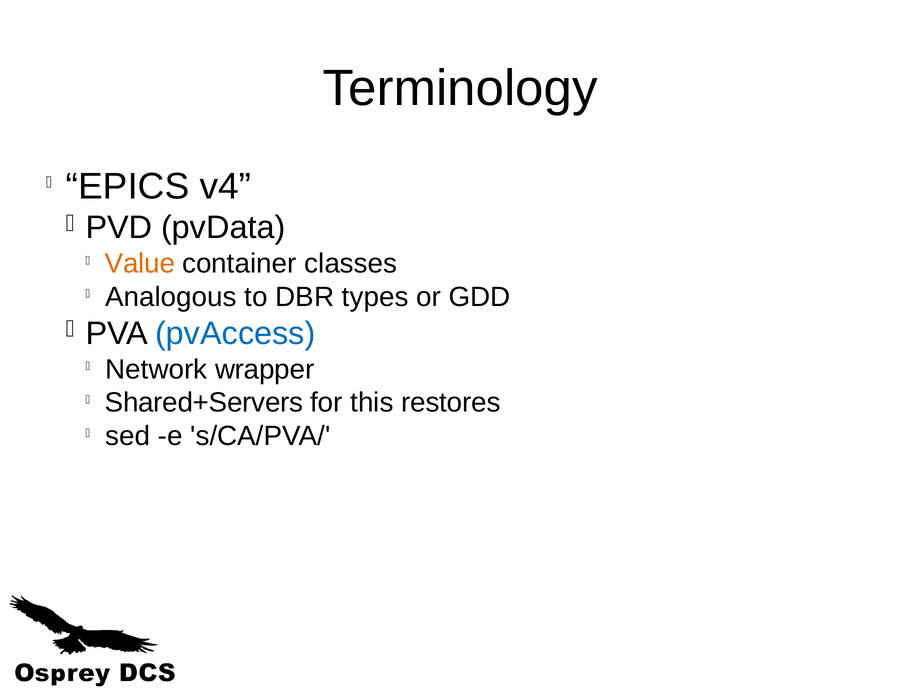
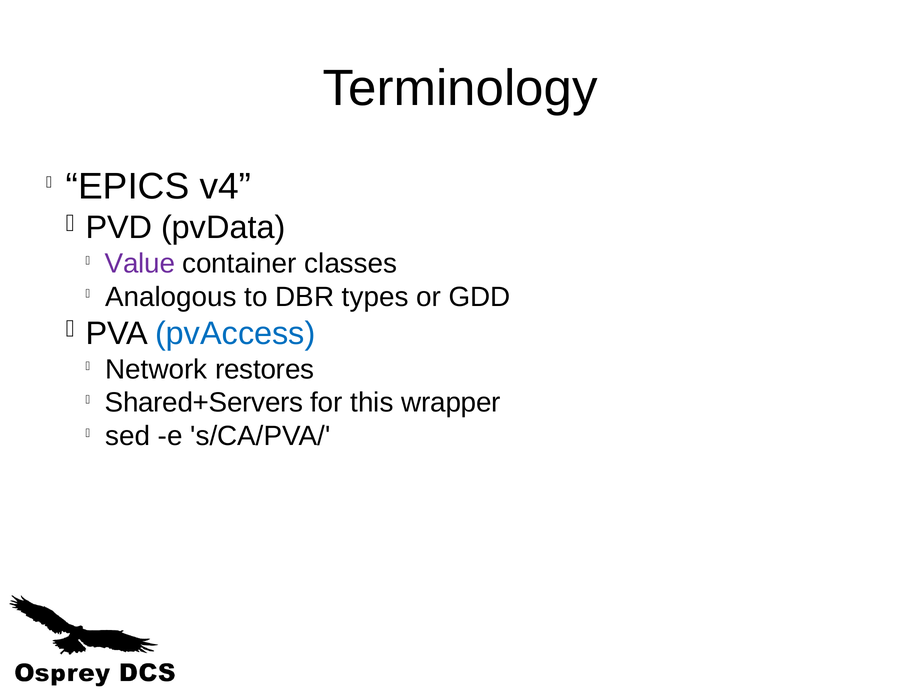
Value colour: orange -> purple
wrapper: wrapper -> restores
restores: restores -> wrapper
